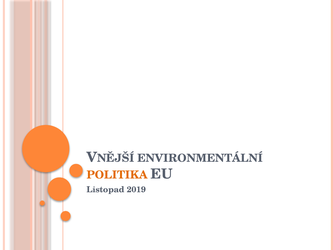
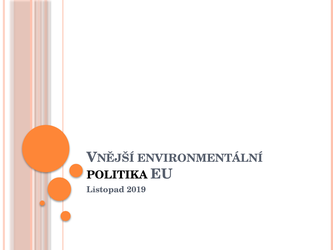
POLITIKA colour: orange -> black
